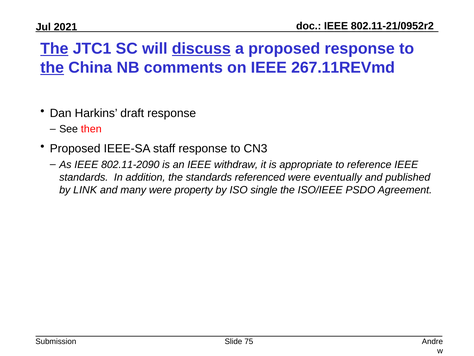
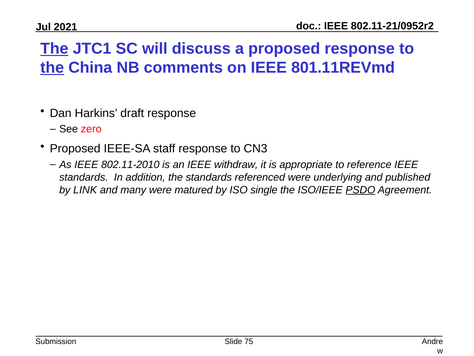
discuss underline: present -> none
267.11REVmd: 267.11REVmd -> 801.11REVmd
then: then -> zero
802.11-2090: 802.11-2090 -> 802.11-2010
eventually: eventually -> underlying
property: property -> matured
PSDO underline: none -> present
